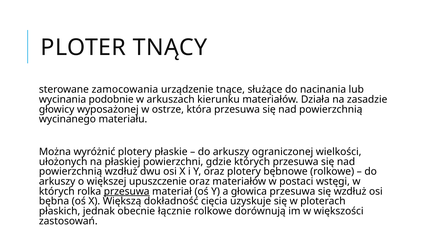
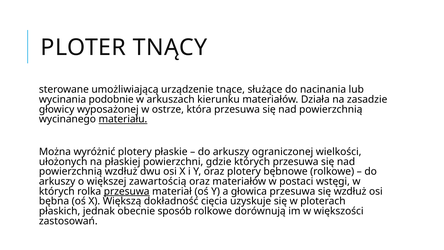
zamocowania: zamocowania -> umożliwiającą
materiału underline: none -> present
upuszczenie: upuszczenie -> zawartością
łącznie: łącznie -> sposób
